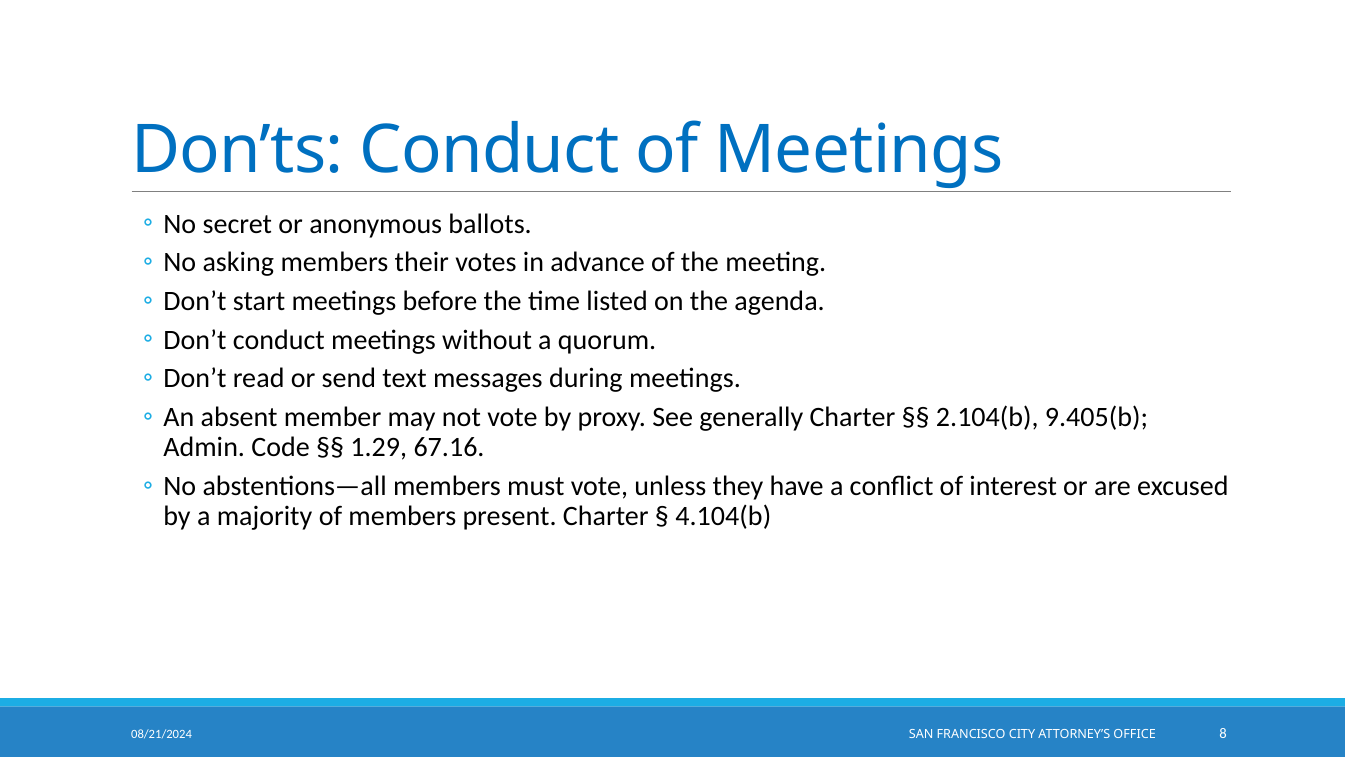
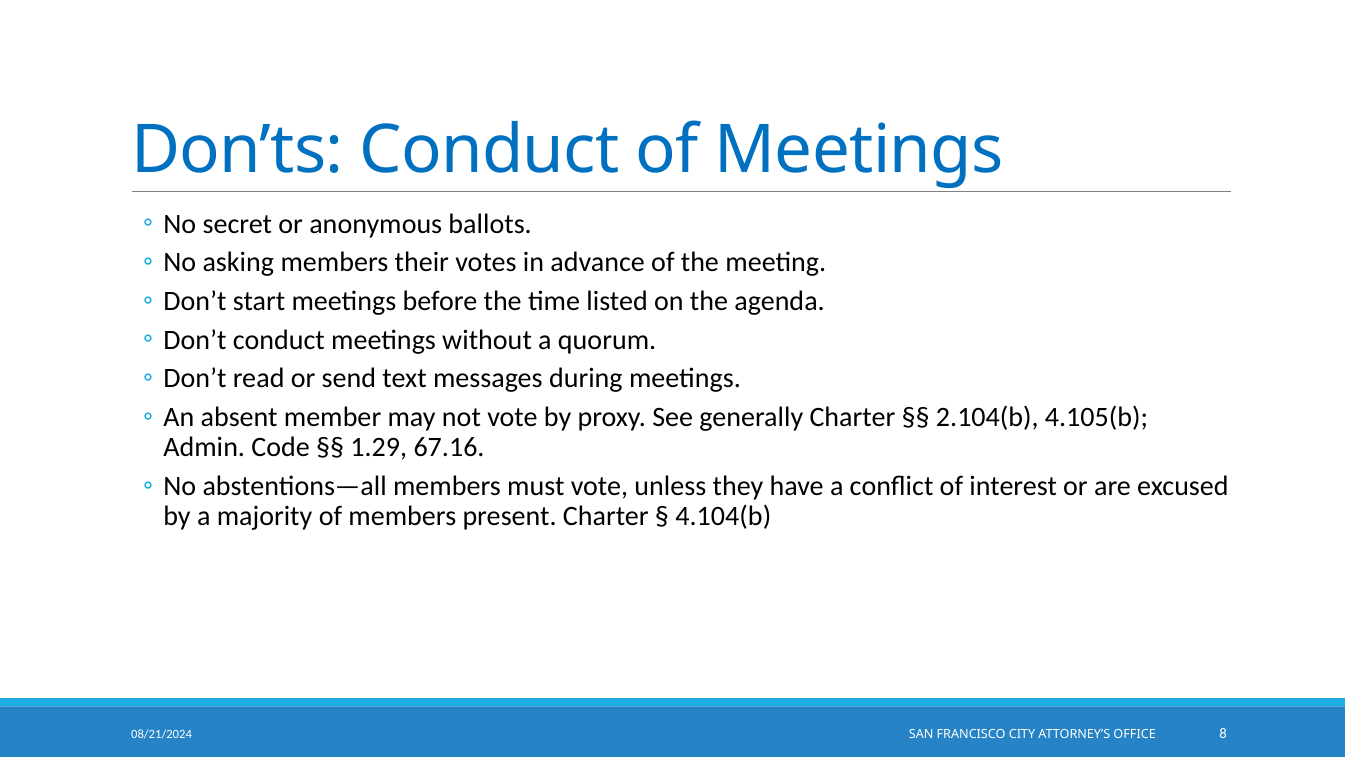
9.405(b: 9.405(b -> 4.105(b
